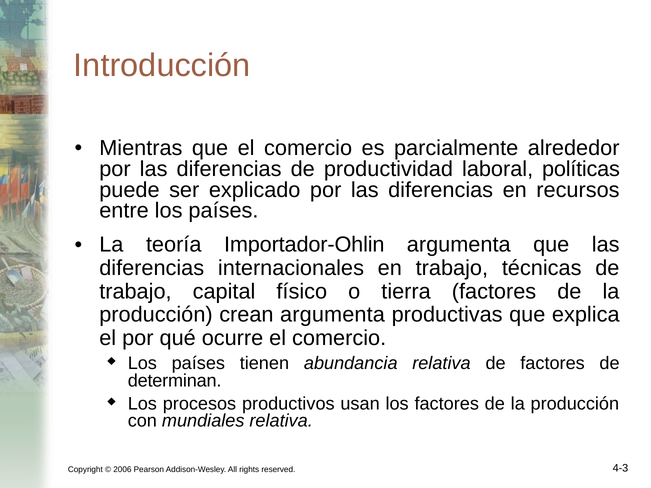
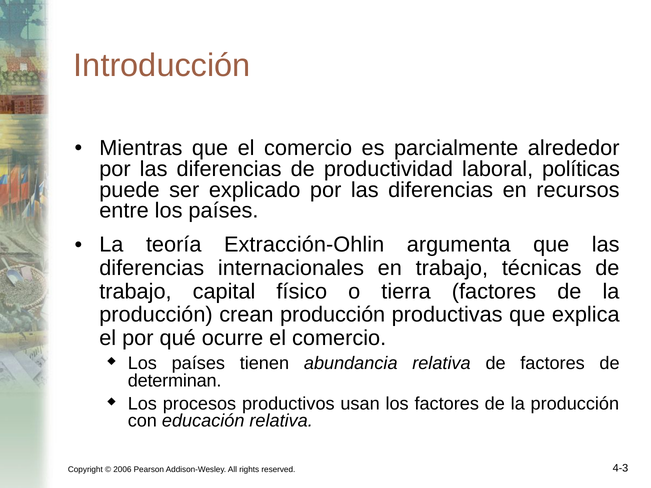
Importador-Ohlin: Importador-Ohlin -> Extracción-Ohlin
crean argumenta: argumenta -> producción
mundiales: mundiales -> educación
